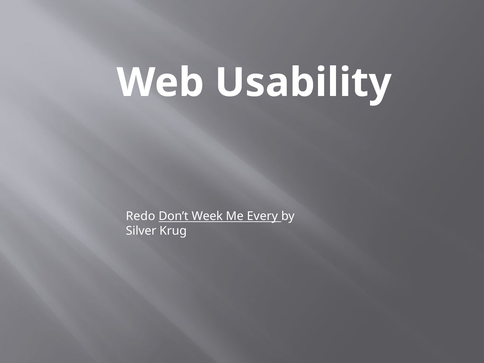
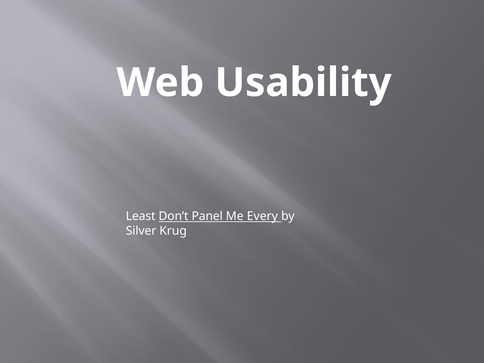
Redo: Redo -> Least
Week: Week -> Panel
